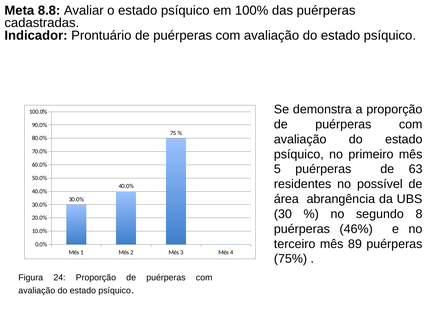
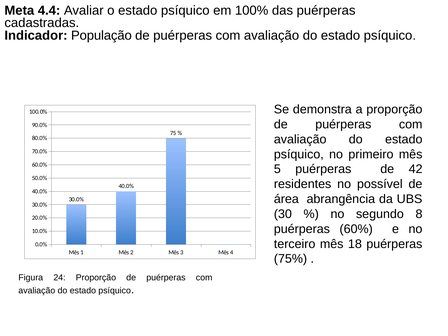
8.8: 8.8 -> 4.4
Prontuário: Prontuário -> População
63: 63 -> 42
46%: 46% -> 60%
89: 89 -> 18
